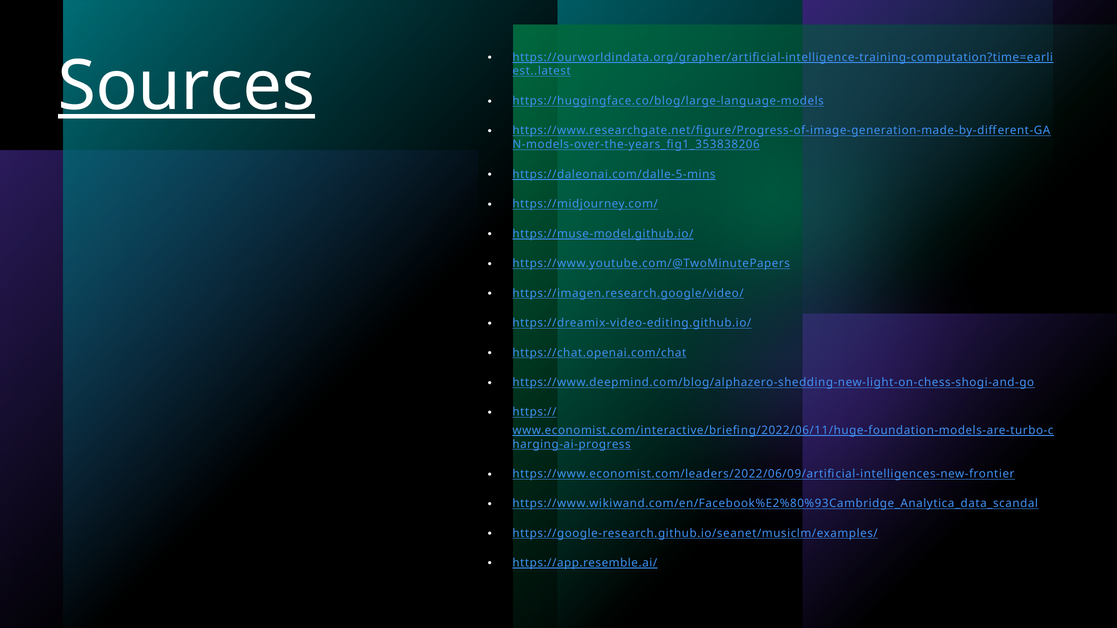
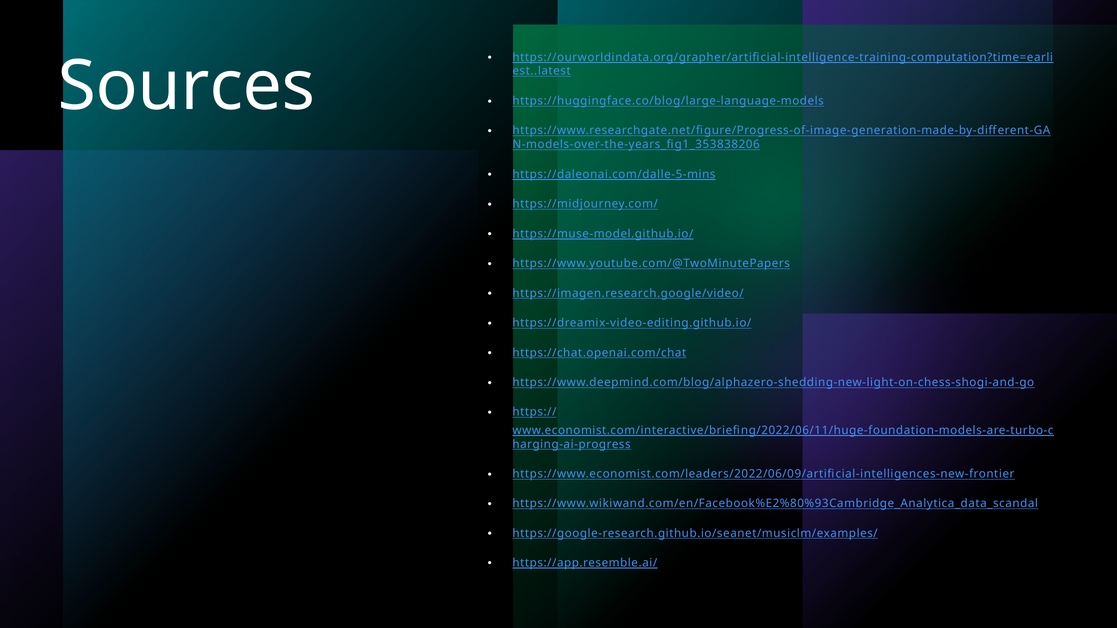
Sources underline: present -> none
